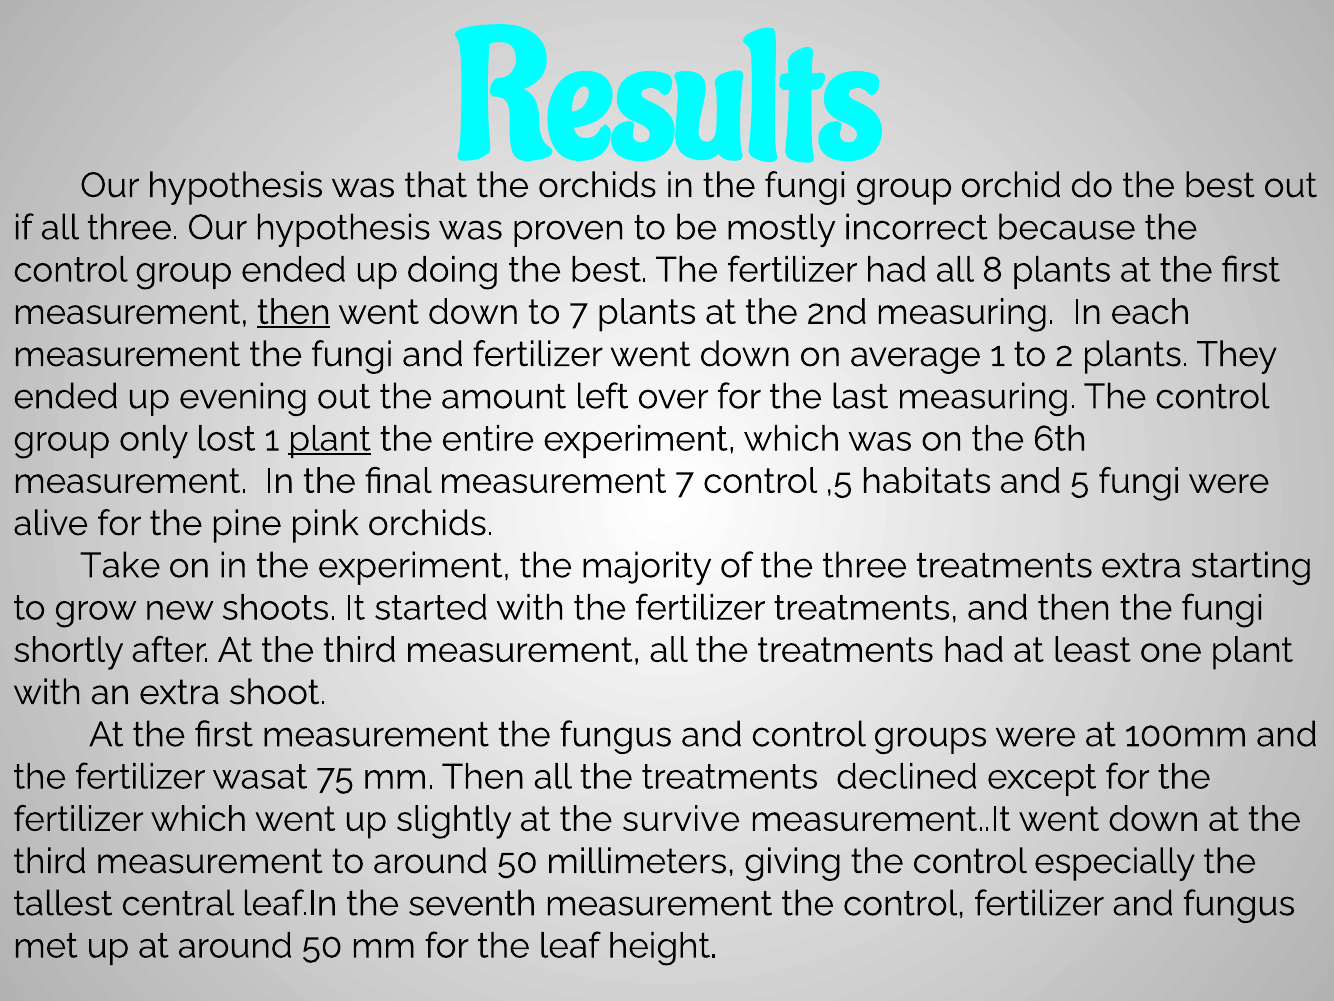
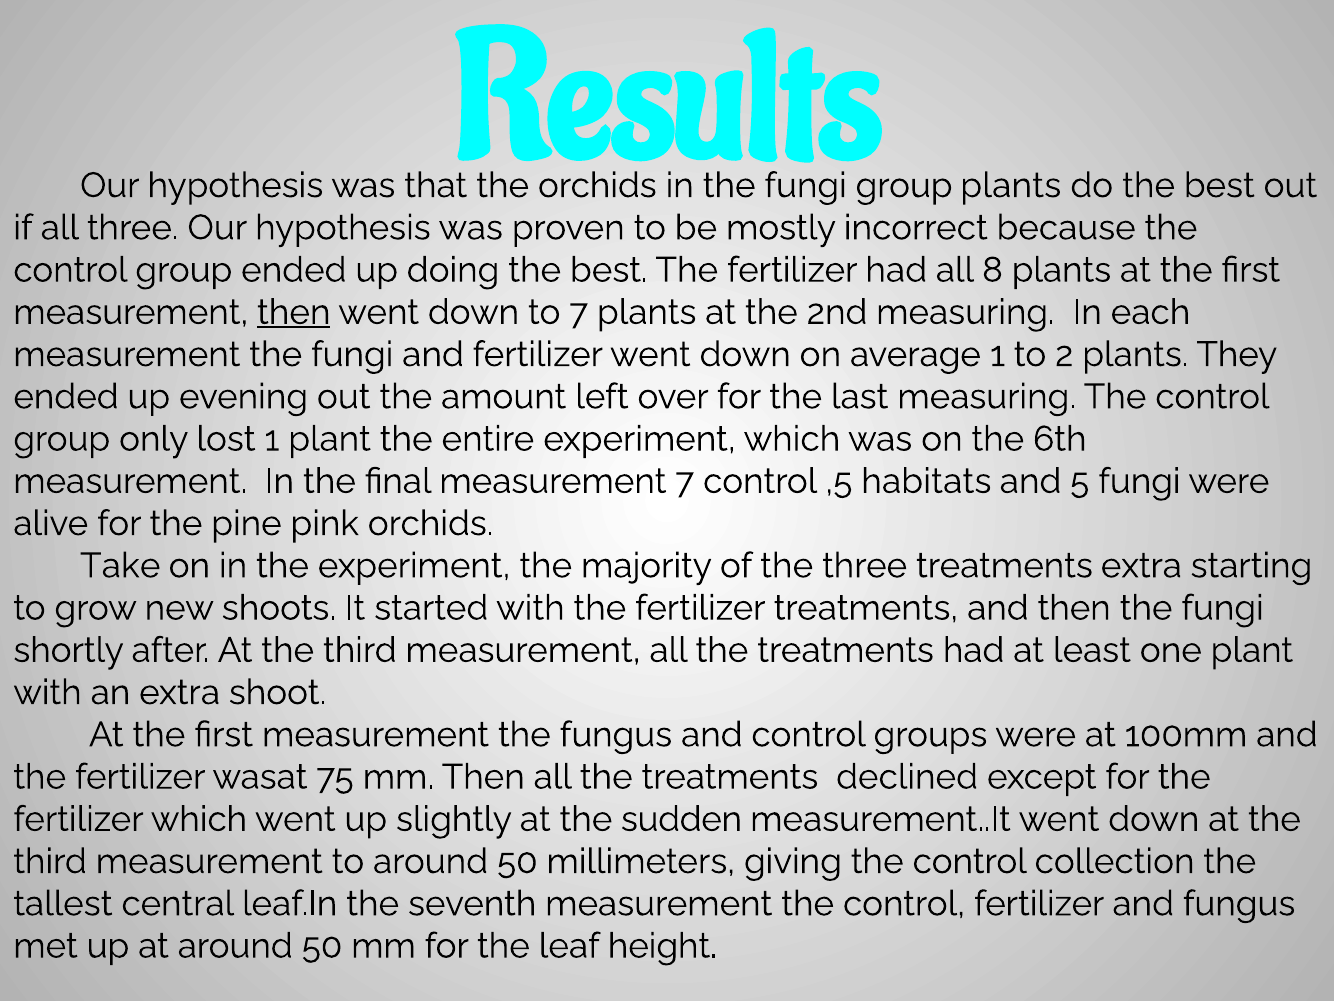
group orchid: orchid -> plants
plant at (330, 439) underline: present -> none
survive: survive -> sudden
especially: especially -> collection
